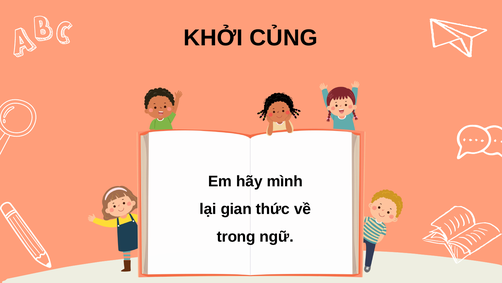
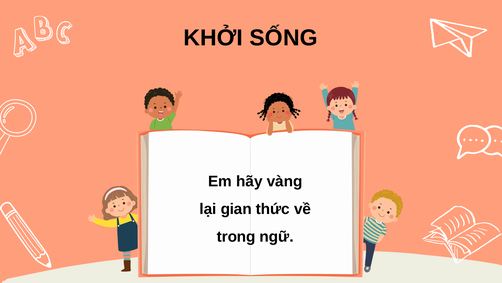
CỦNG: CỦNG -> SỐNG
mình: mình -> vàng
